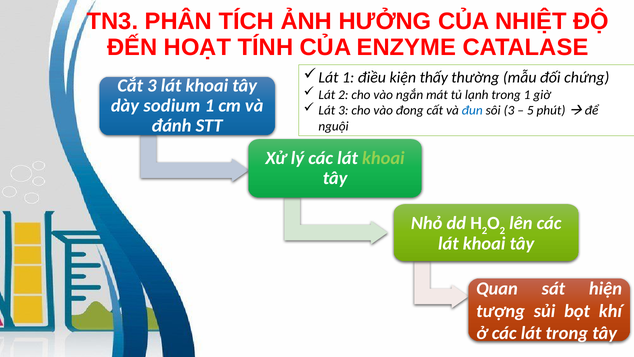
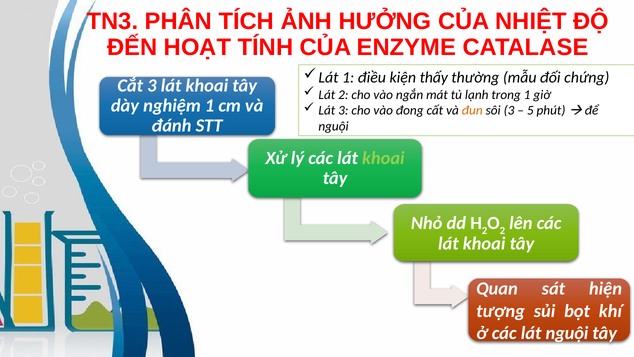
sodium: sodium -> nghiệm
đun colour: blue -> orange
lát trong: trong -> nguội
